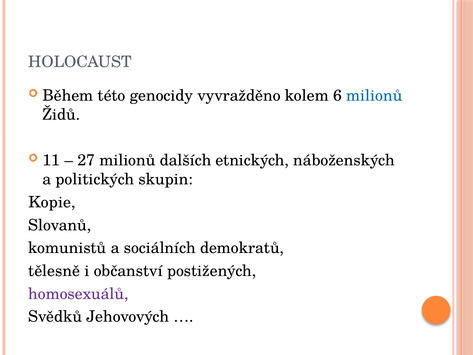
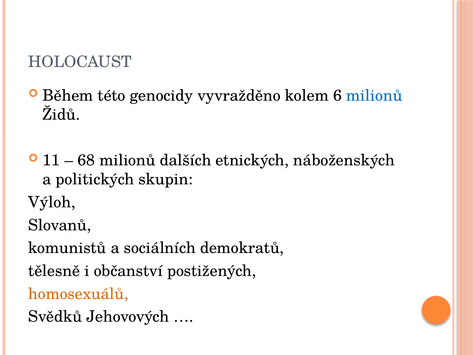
27: 27 -> 68
Kopie: Kopie -> Výloh
homosexuálů colour: purple -> orange
